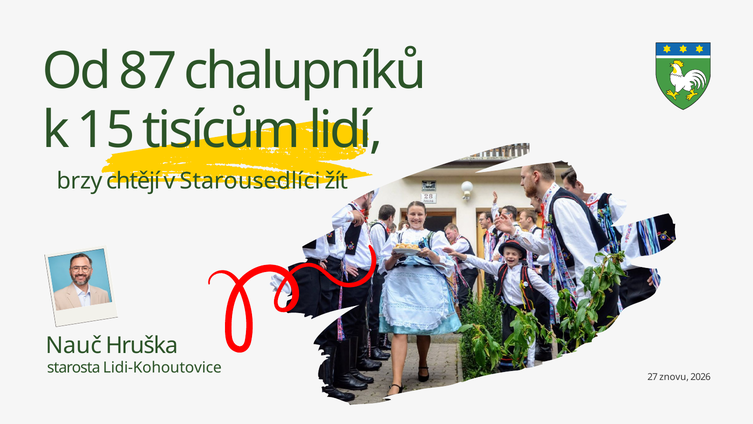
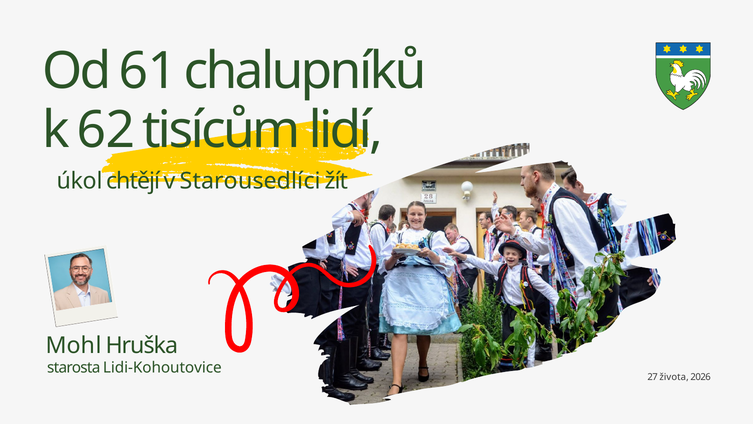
87: 87 -> 61
15: 15 -> 62
brzy: brzy -> úkol
Nauč: Nauč -> Mohl
znovu: znovu -> života
